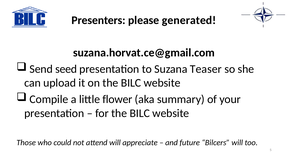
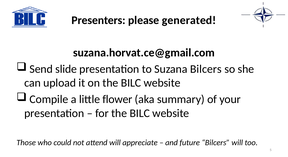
seed: seed -> slide
Suzana Teaser: Teaser -> Bilcers
